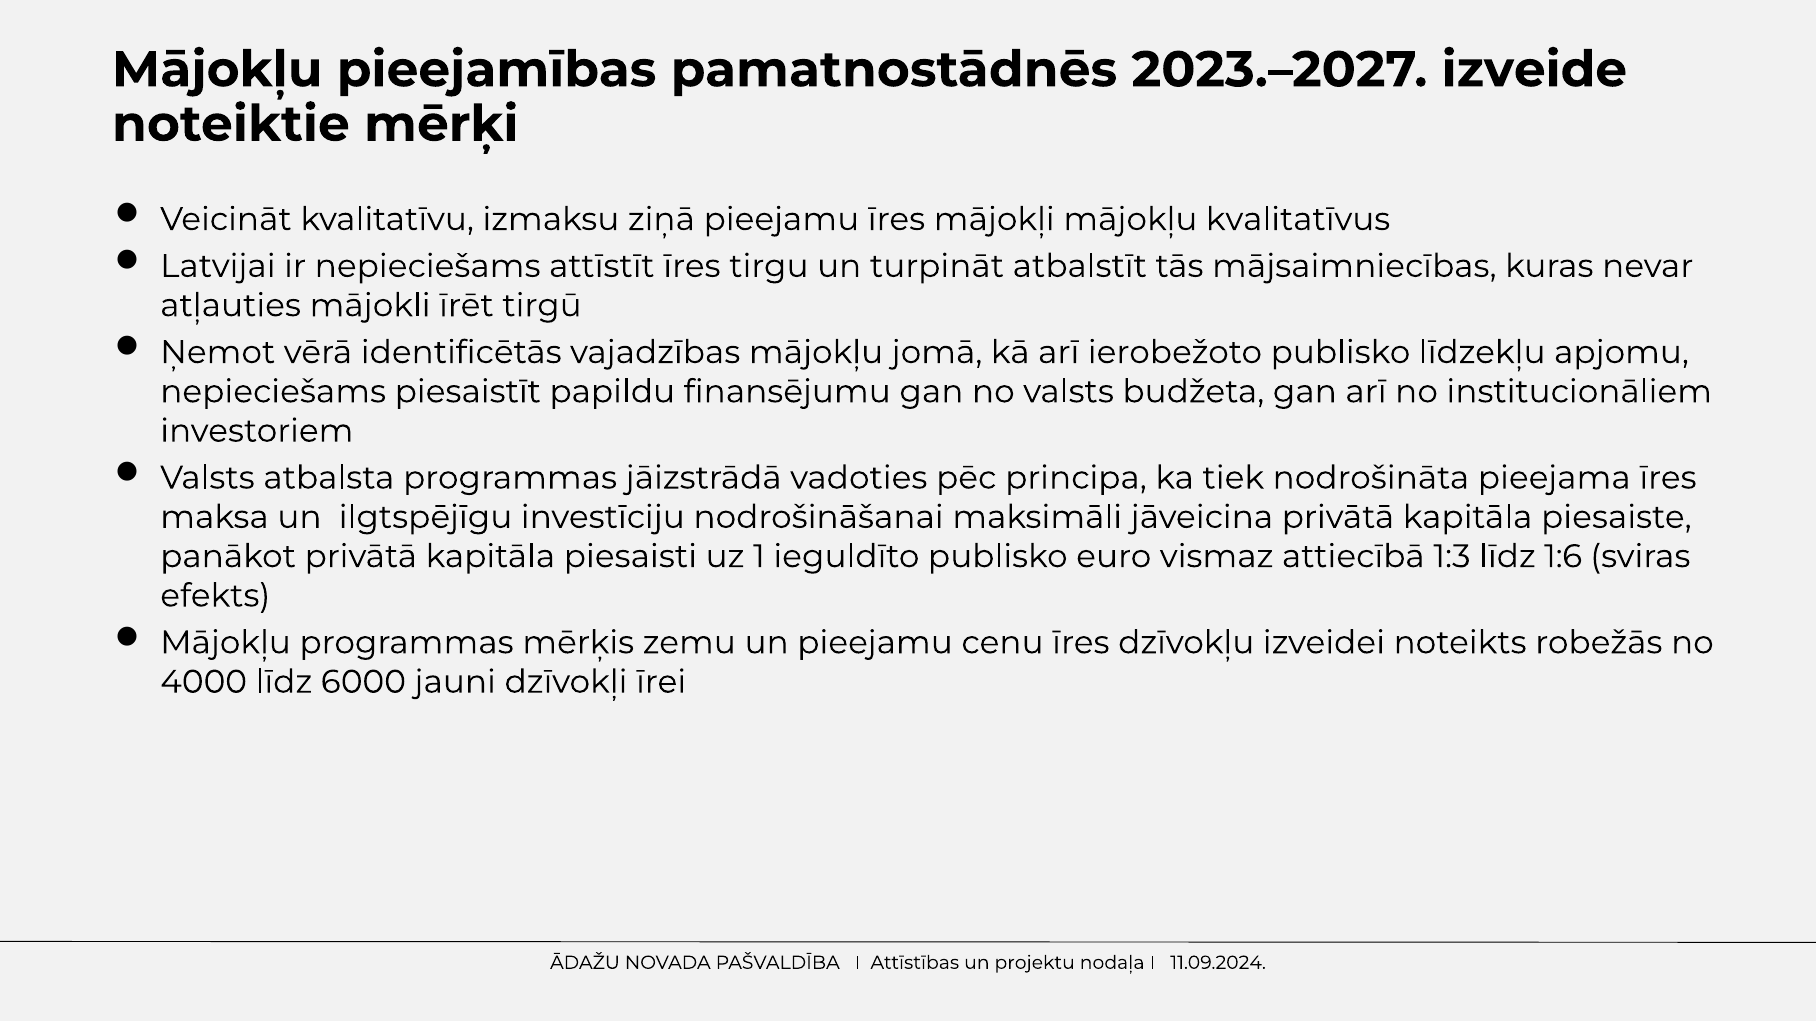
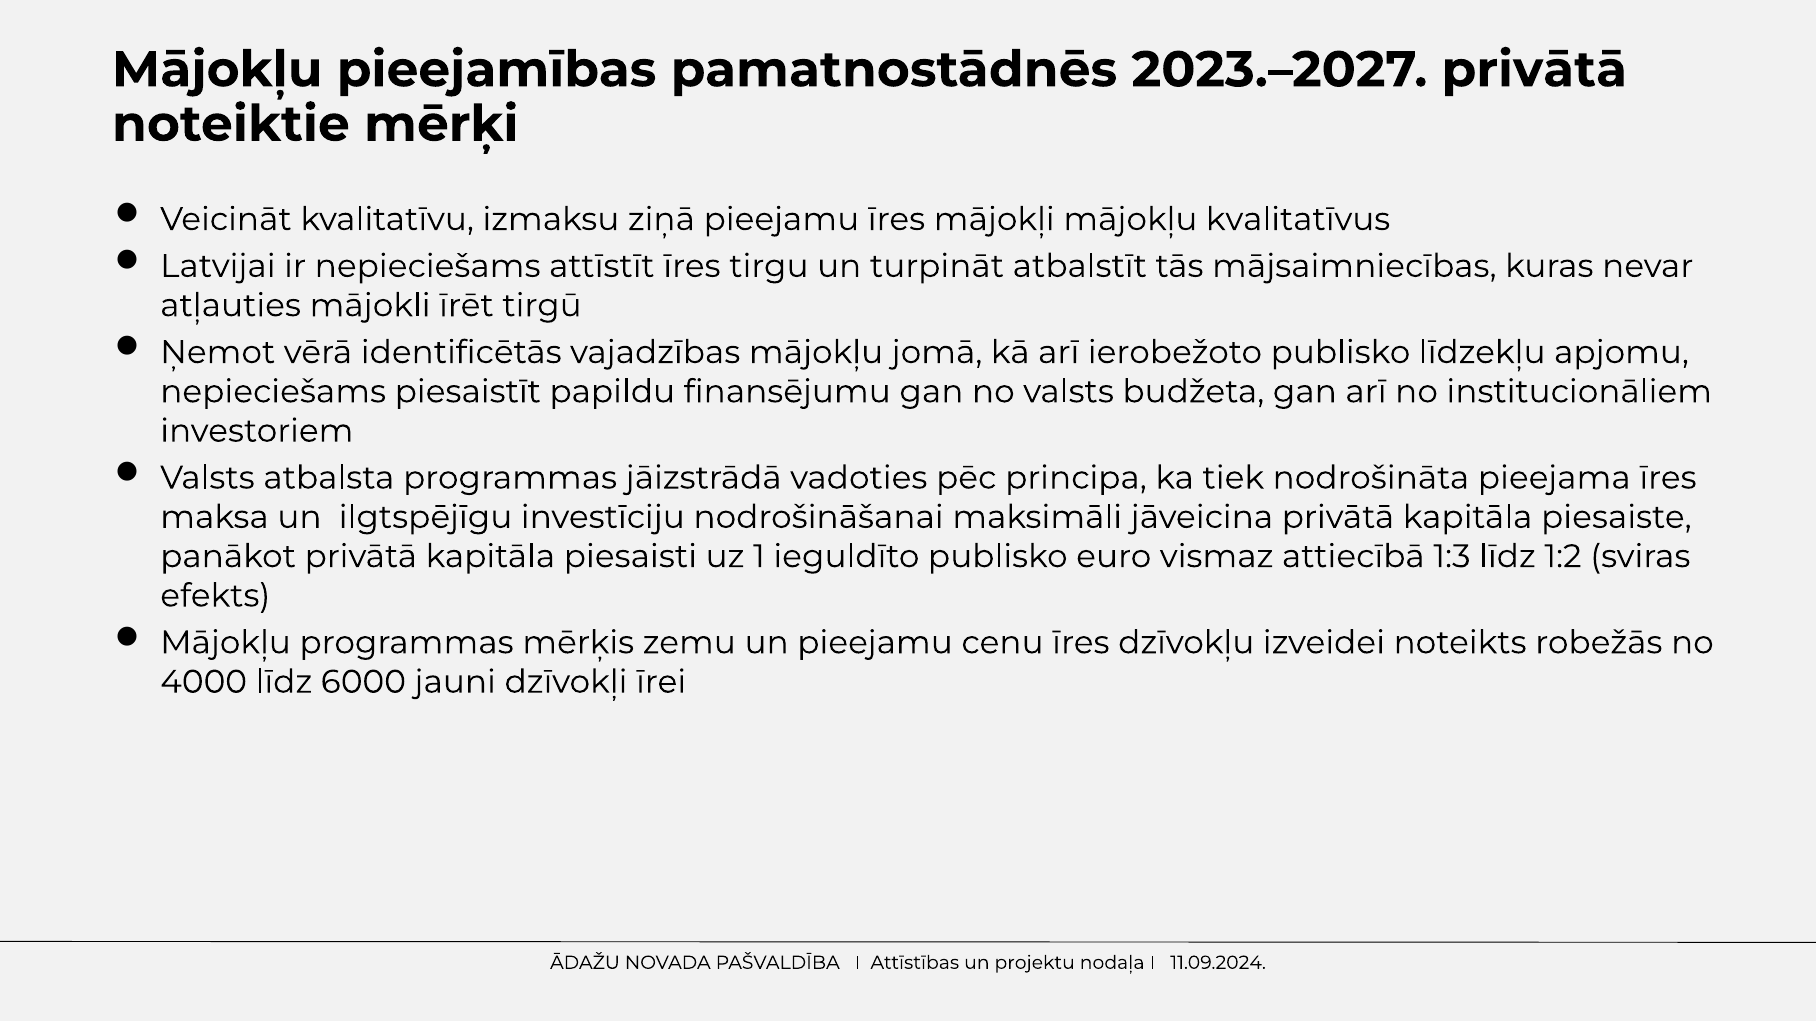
2023.–2027 izveide: izveide -> privātā
1:6: 1:6 -> 1:2
